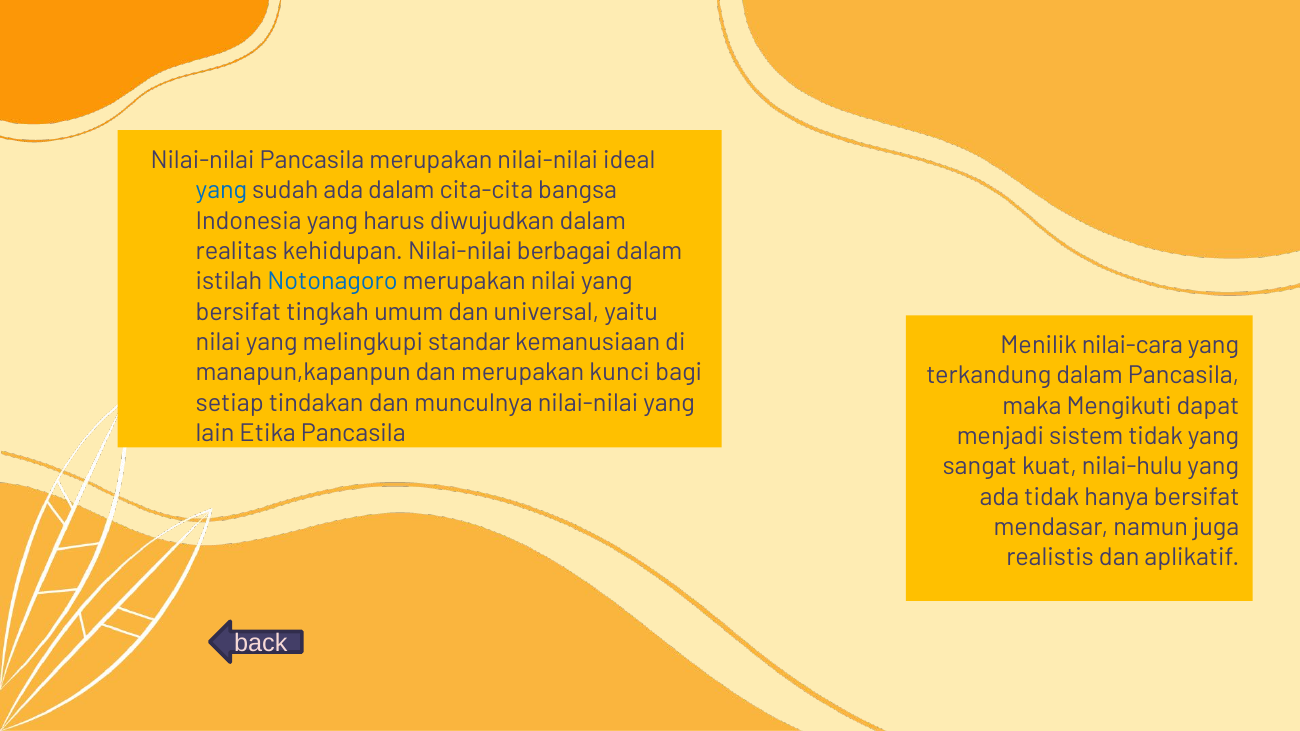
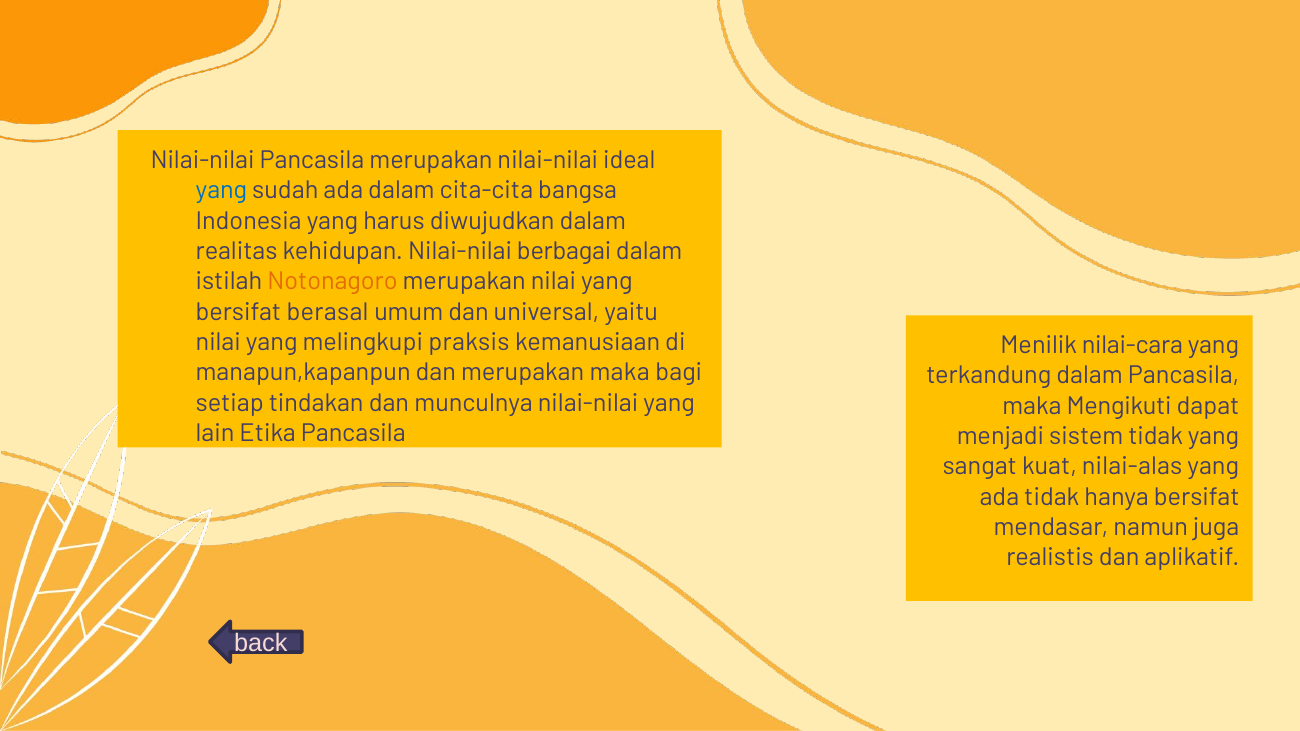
Notonagoro colour: blue -> orange
tingkah: tingkah -> berasal
standar: standar -> praksis
merupakan kunci: kunci -> maka
nilai-hulu: nilai-hulu -> nilai-alas
